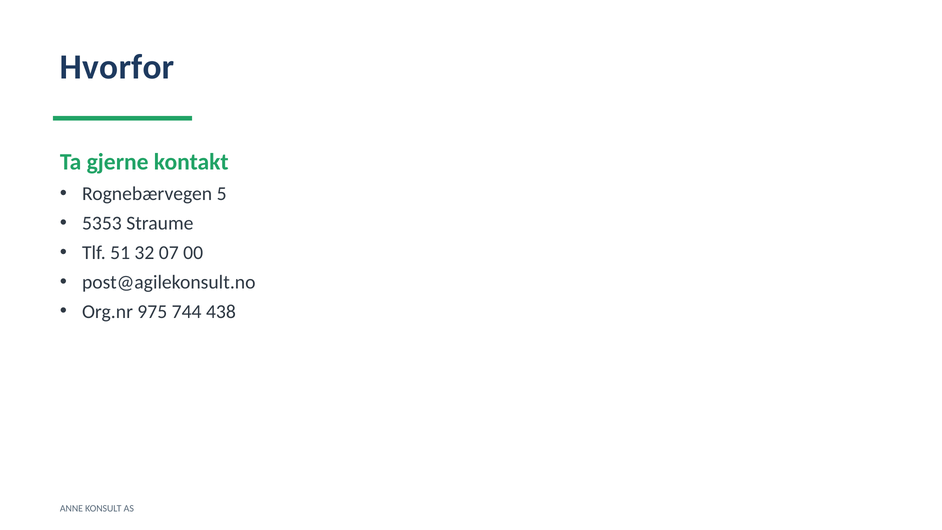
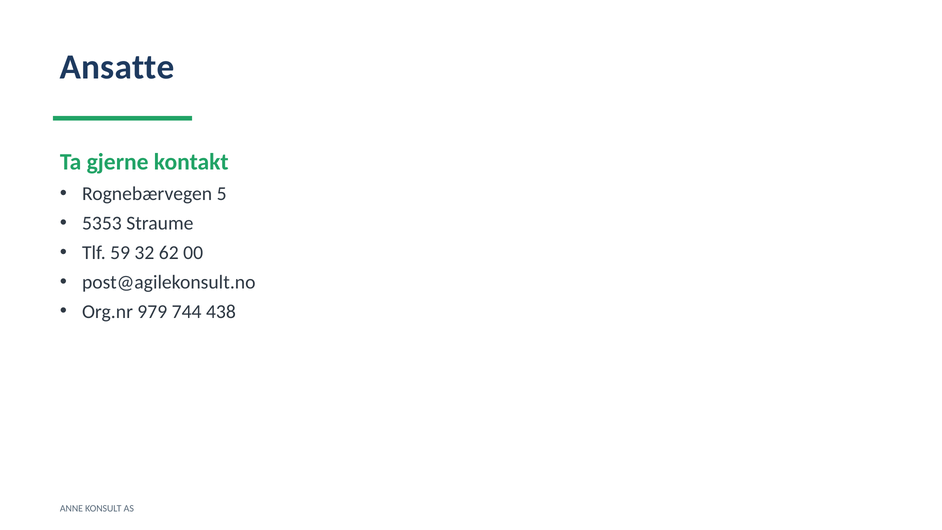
Hvorfor: Hvorfor -> Ansatte
51: 51 -> 59
07: 07 -> 62
975: 975 -> 979
